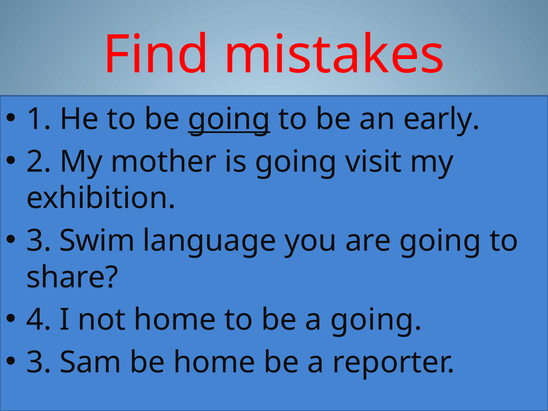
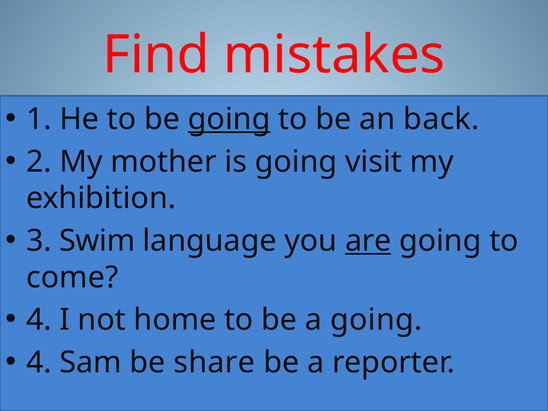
early: early -> back
are underline: none -> present
share: share -> come
3 at (39, 363): 3 -> 4
be home: home -> share
